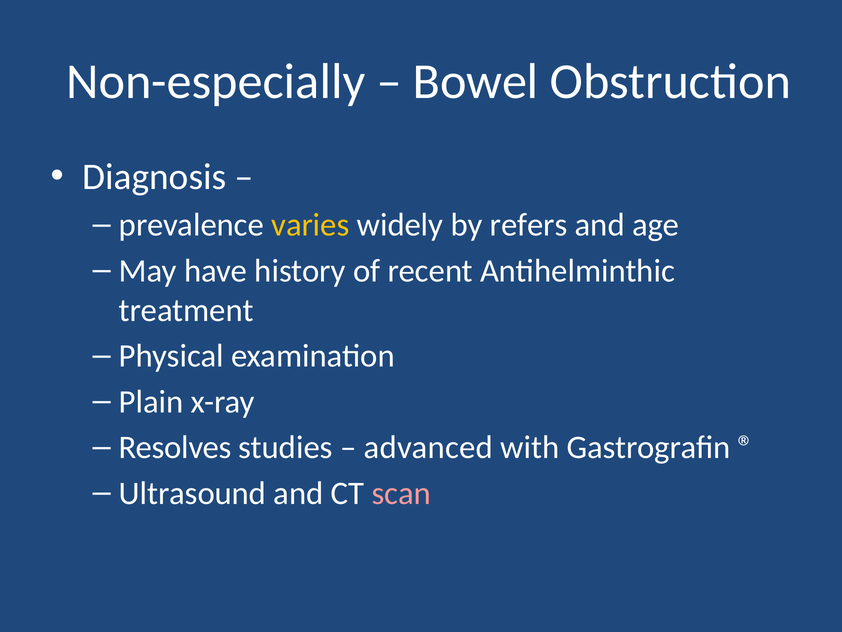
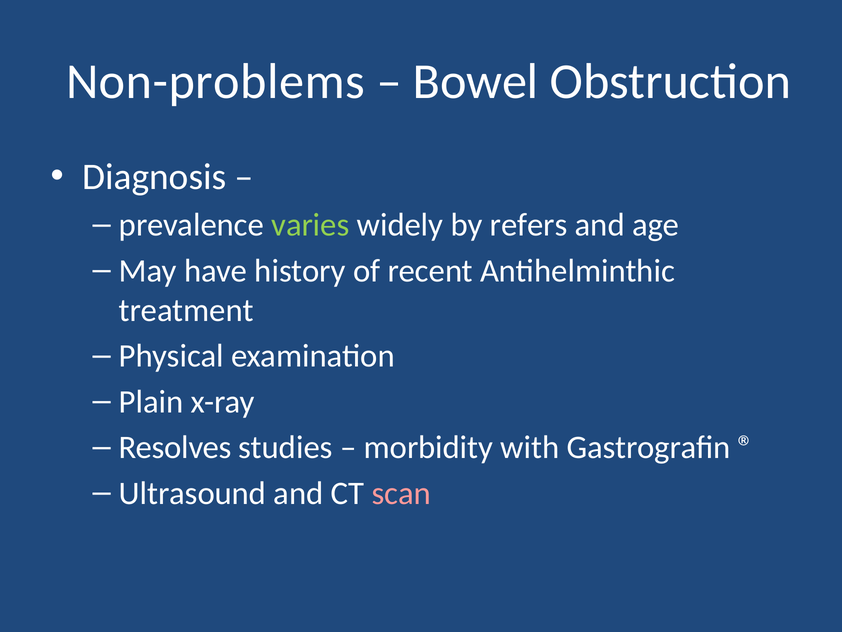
Non-especially: Non-especially -> Non-problems
varies colour: yellow -> light green
advanced: advanced -> morbidity
